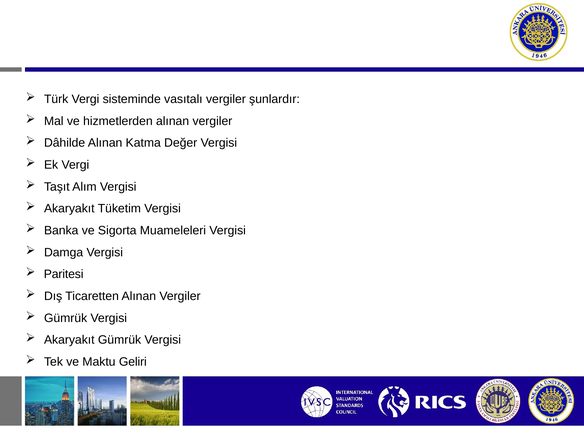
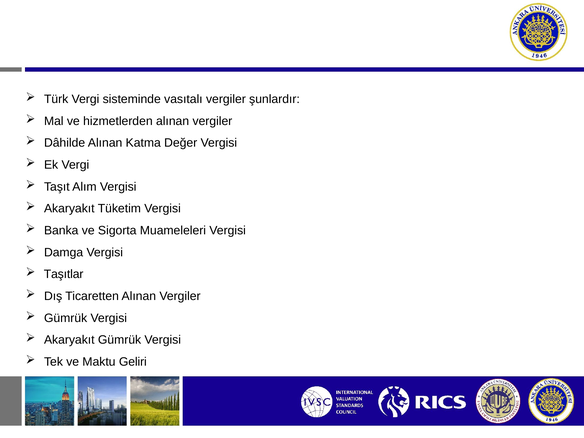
Paritesi: Paritesi -> Taşıtlar
